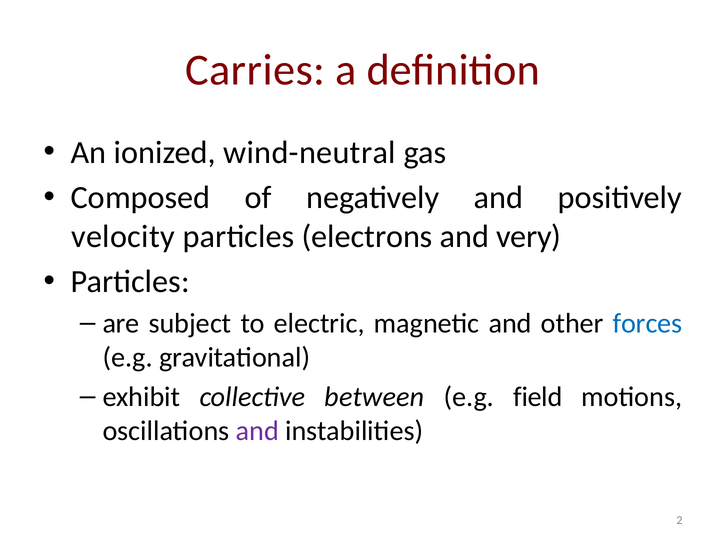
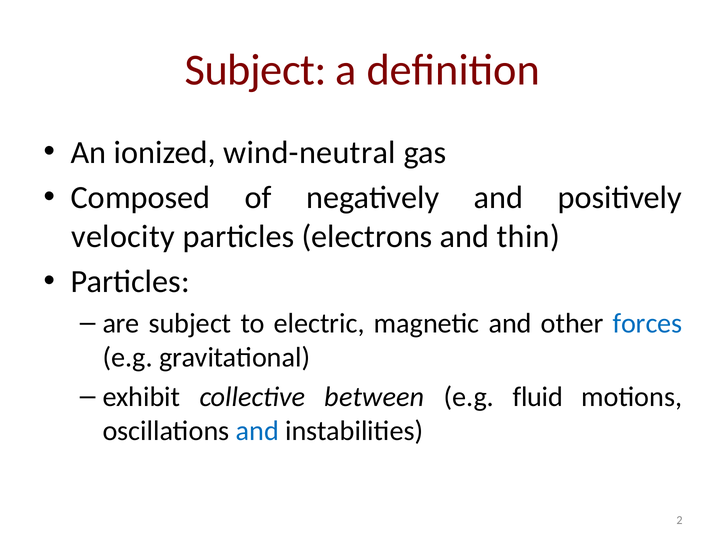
Carries at (255, 70): Carries -> Subject
very: very -> thin
field: field -> fluid
and at (257, 430) colour: purple -> blue
